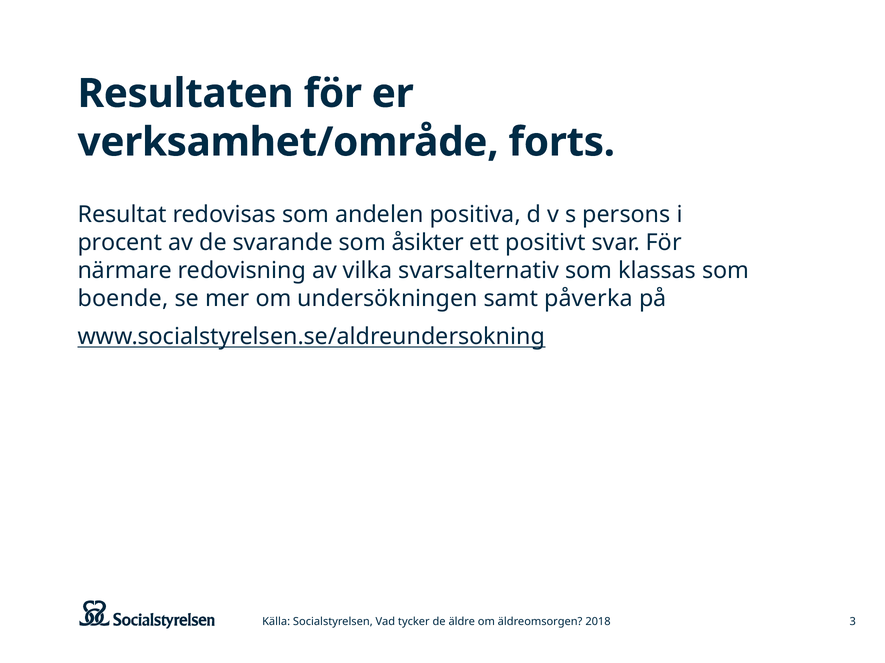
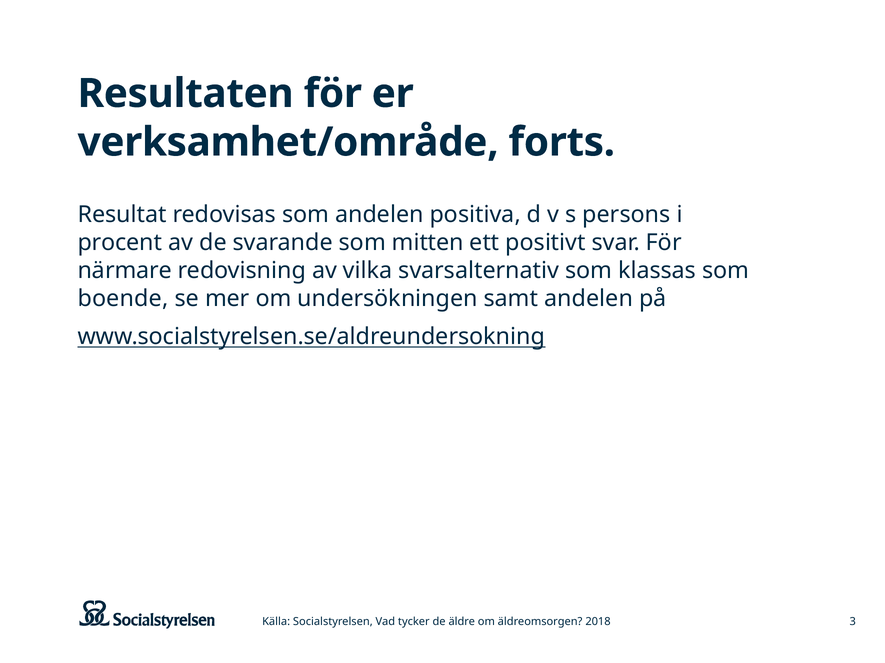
åsikter: åsikter -> mitten
samt påverka: påverka -> andelen
